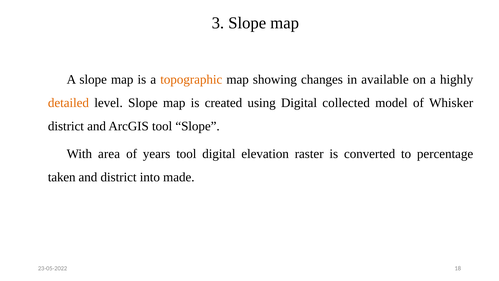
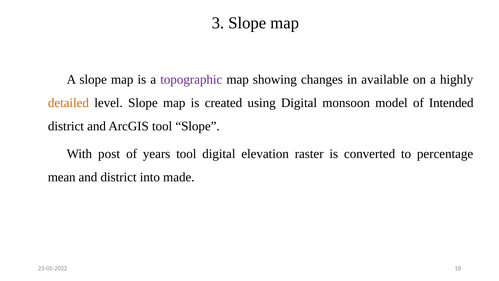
topographic colour: orange -> purple
collected: collected -> monsoon
Whisker: Whisker -> Intended
area: area -> post
taken: taken -> mean
